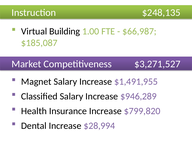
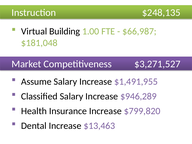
$185,087: $185,087 -> $181,048
Magnet: Magnet -> Assume
$28,994: $28,994 -> $13,463
